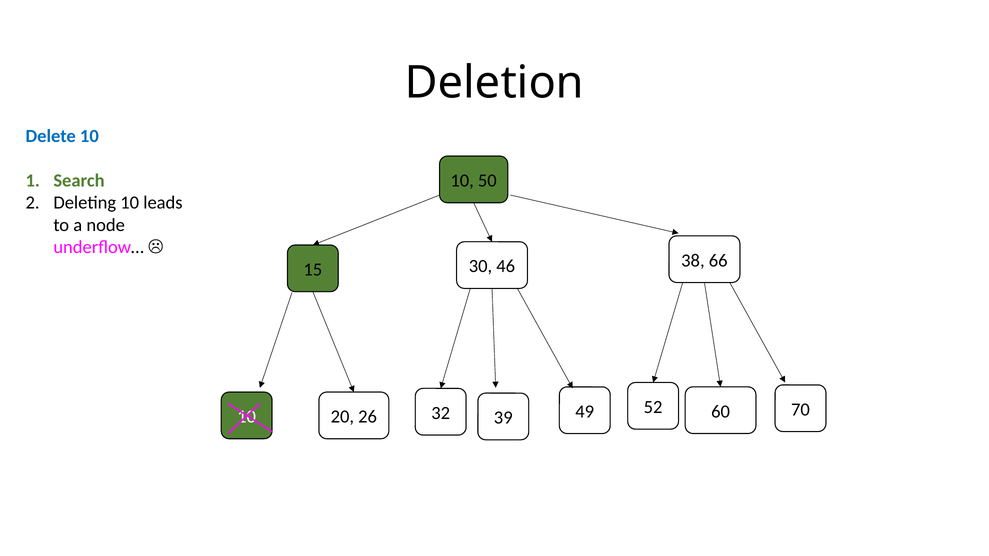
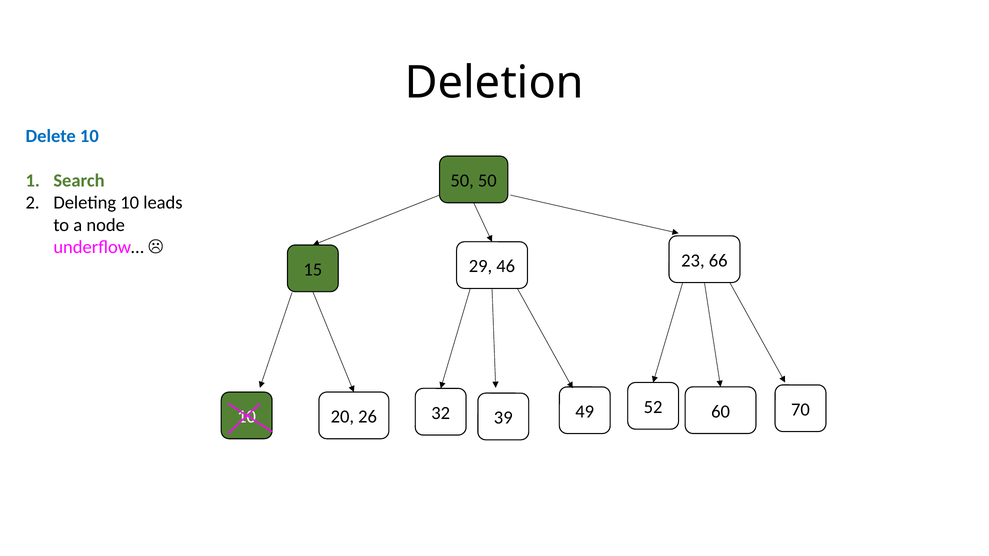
10 at (462, 181): 10 -> 50
38: 38 -> 23
30: 30 -> 29
